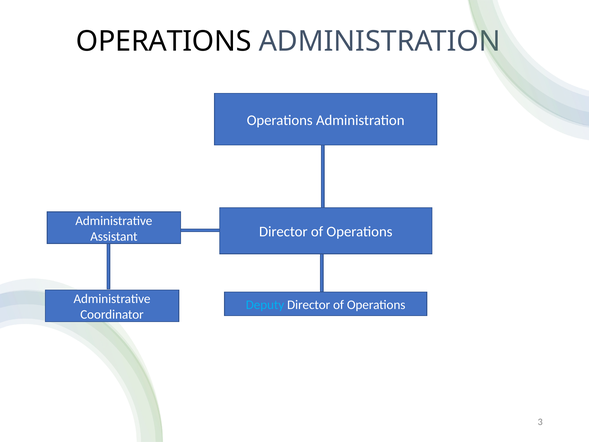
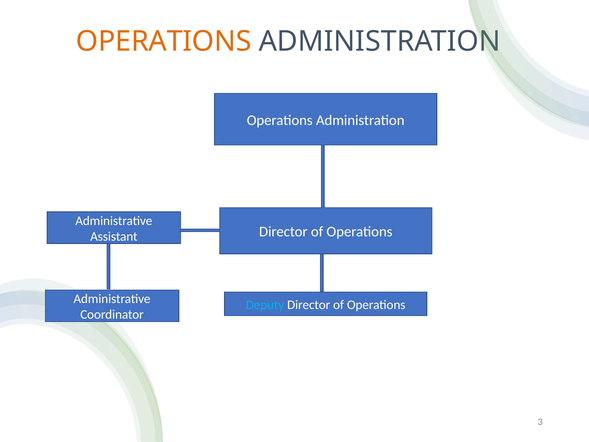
OPERATIONS at (164, 41) colour: black -> orange
